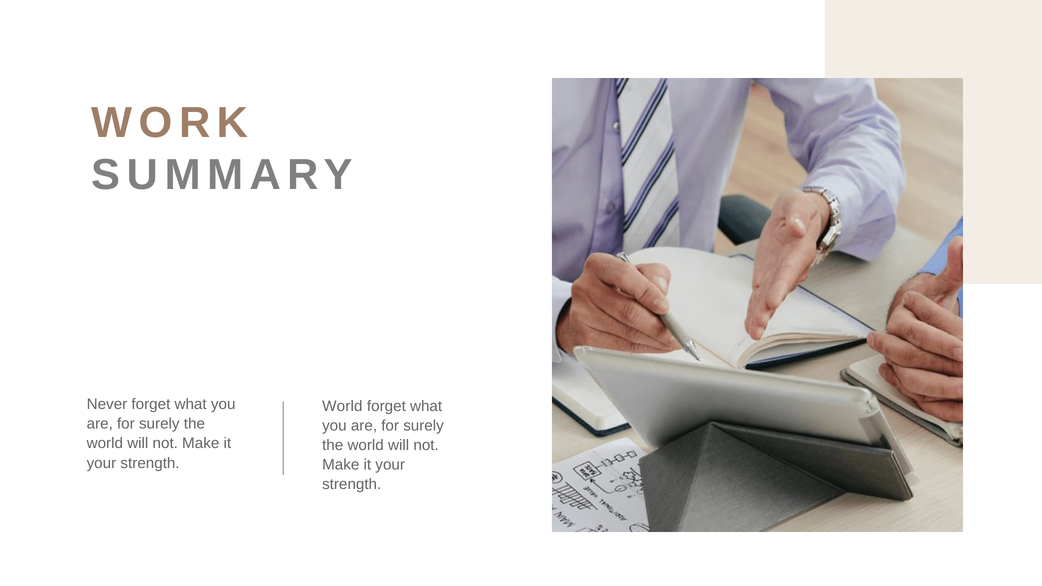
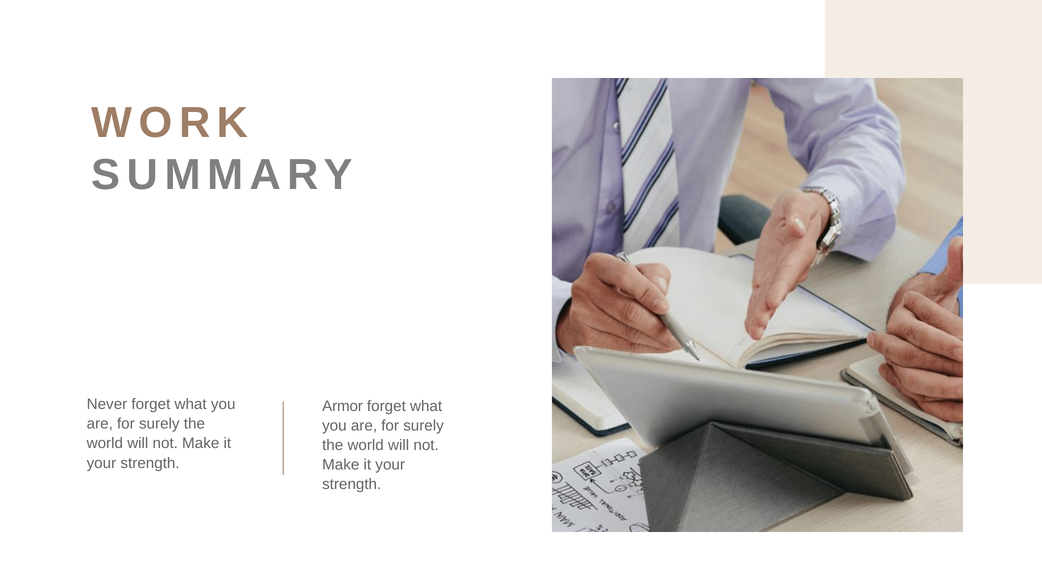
World at (342, 406): World -> Armor
